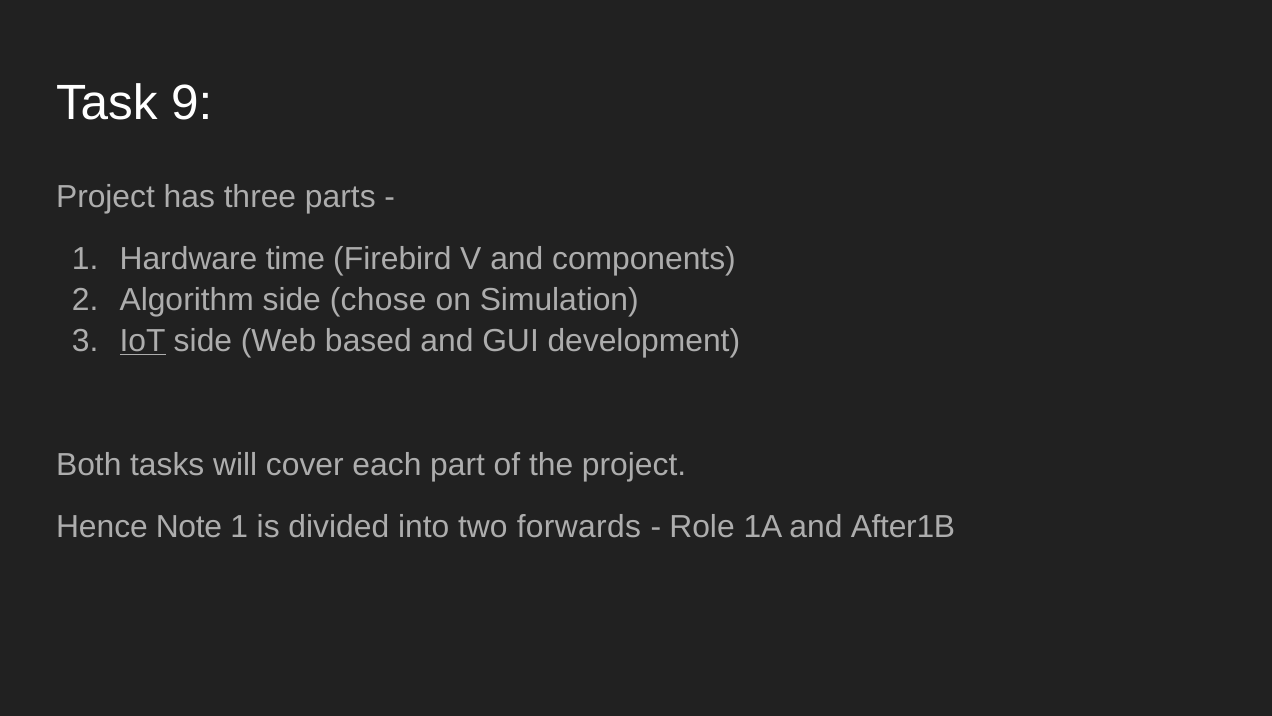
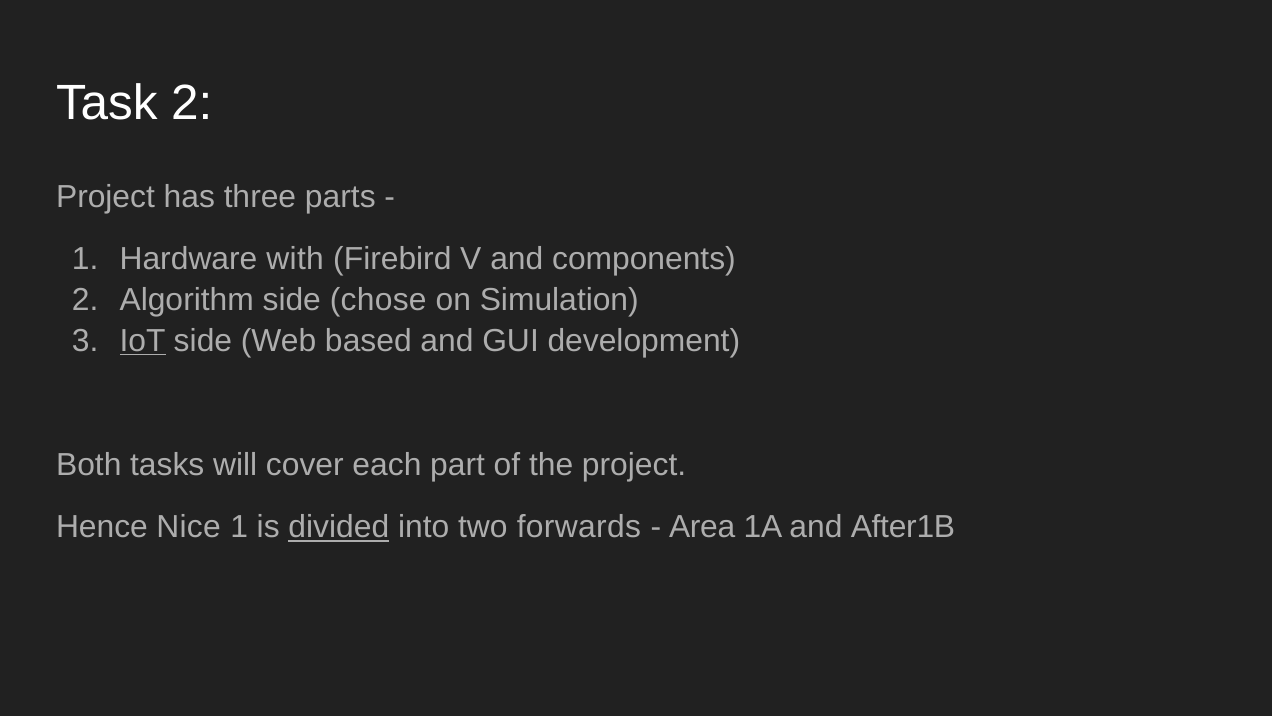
Task 9: 9 -> 2
time: time -> with
Note: Note -> Nice
divided underline: none -> present
Role: Role -> Area
